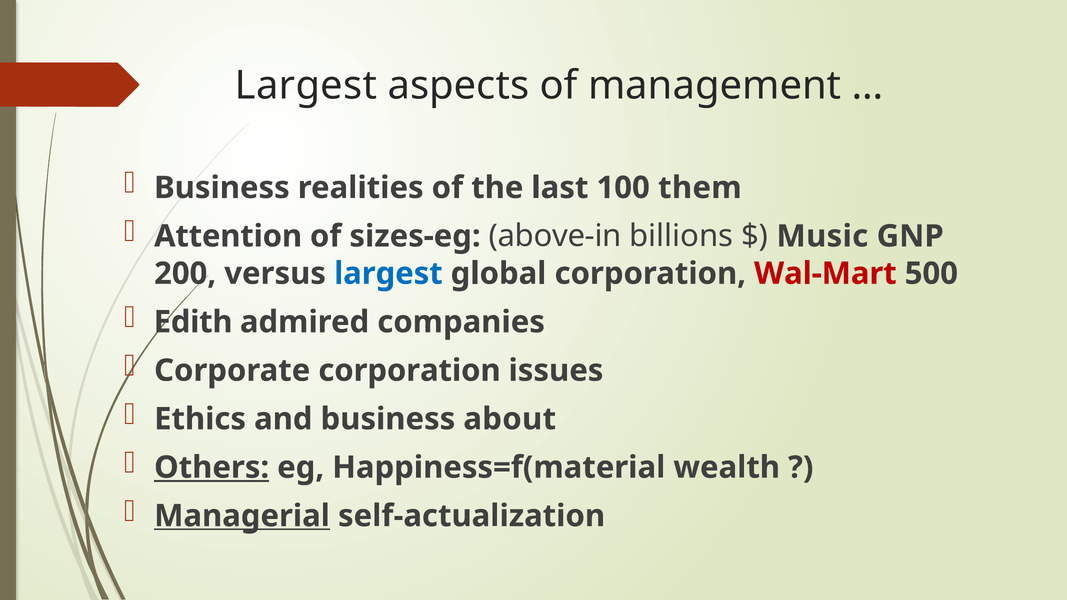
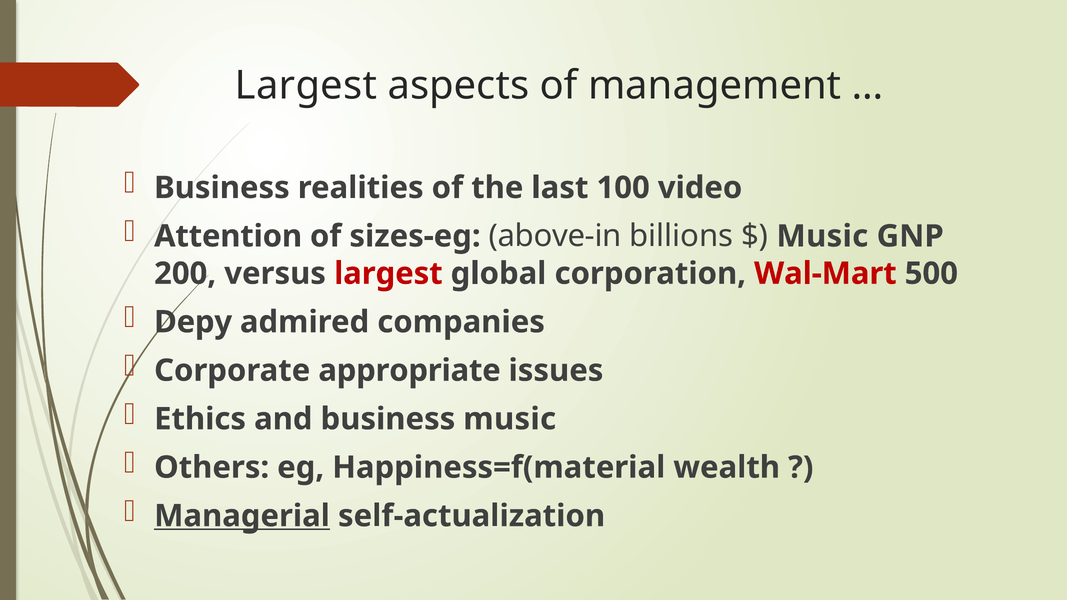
them: them -> video
largest at (388, 274) colour: blue -> red
Edith: Edith -> Depy
Corporate corporation: corporation -> appropriate
business about: about -> music
Others underline: present -> none
